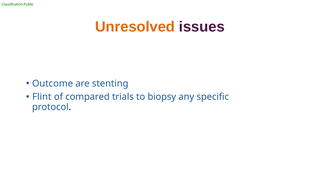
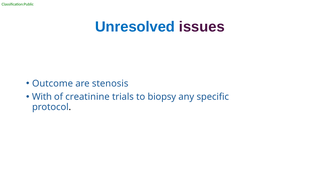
Unresolved colour: orange -> blue
stenting: stenting -> stenosis
Flint: Flint -> With
compared: compared -> creatinine
